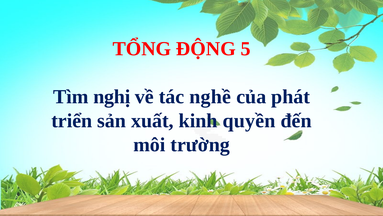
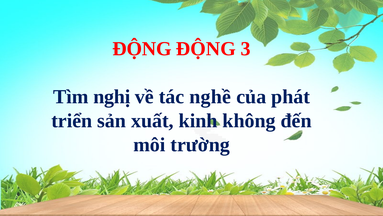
TỔNG at (142, 49): TỔNG -> ĐỘNG
5: 5 -> 3
quyền: quyền -> không
